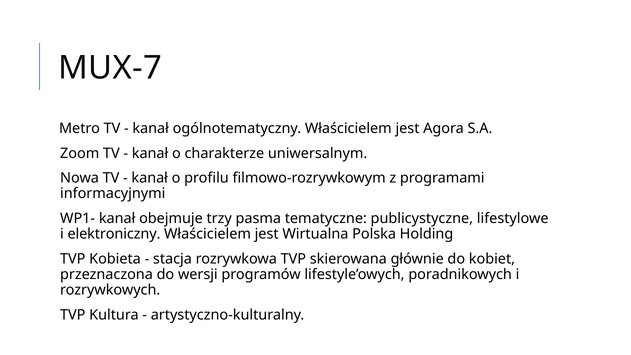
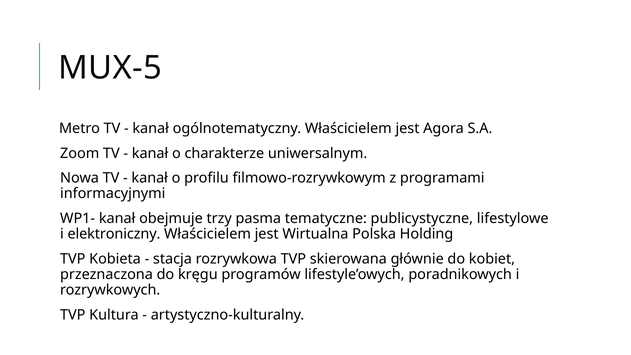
MUX-7: MUX-7 -> MUX-5
wersji: wersji -> kręgu
